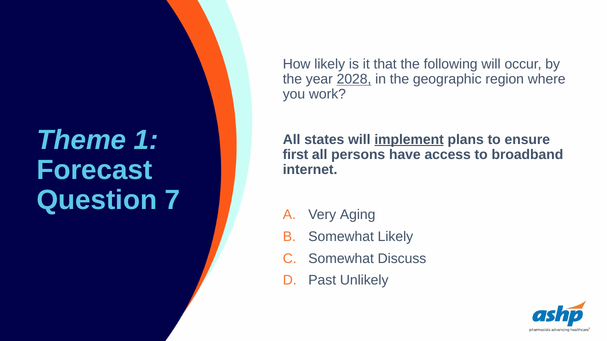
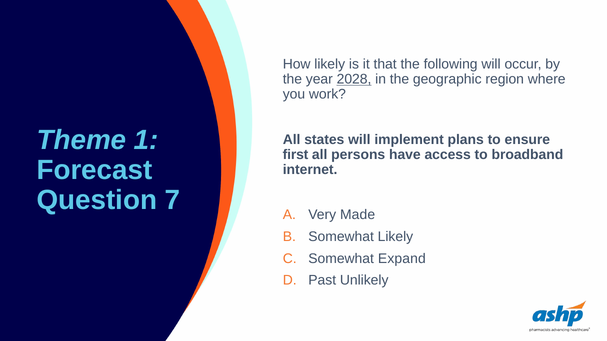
implement underline: present -> none
Aging: Aging -> Made
Discuss: Discuss -> Expand
